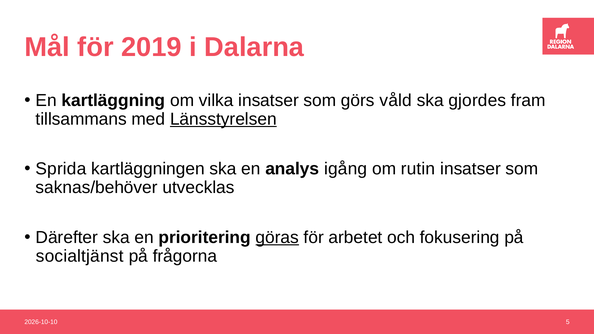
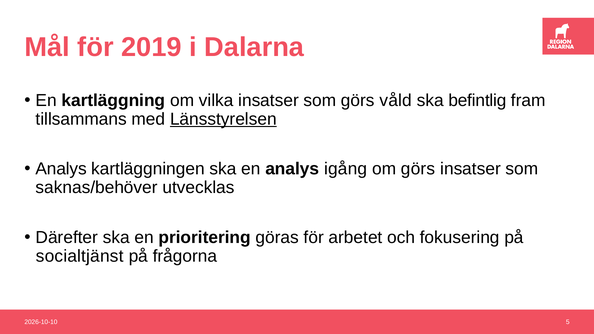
gjordes: gjordes -> befintlig
Sprida at (61, 169): Sprida -> Analys
om rutin: rutin -> görs
göras underline: present -> none
